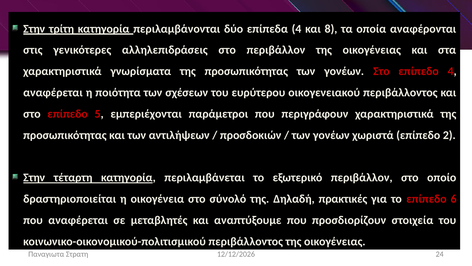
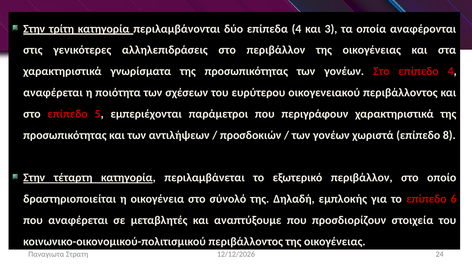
8: 8 -> 3
2: 2 -> 8
πρακτικές: πρακτικές -> εμπλοκής
